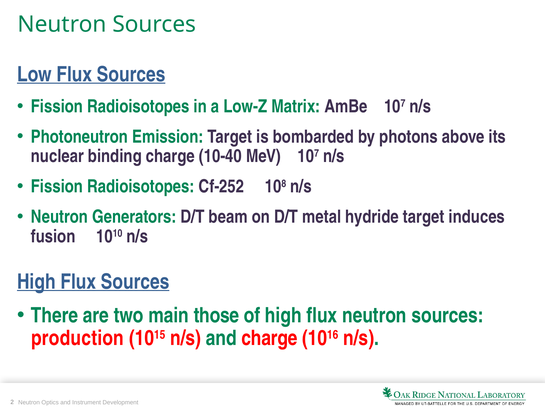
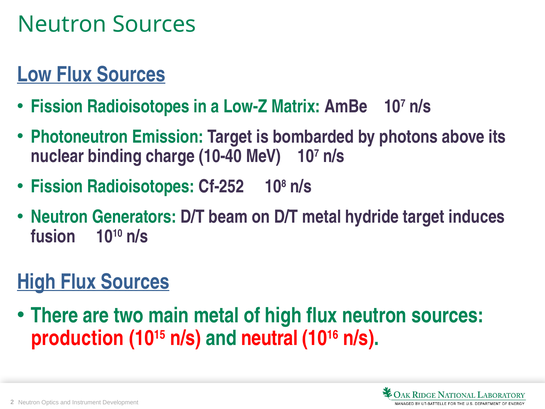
main those: those -> metal
and charge: charge -> neutral
